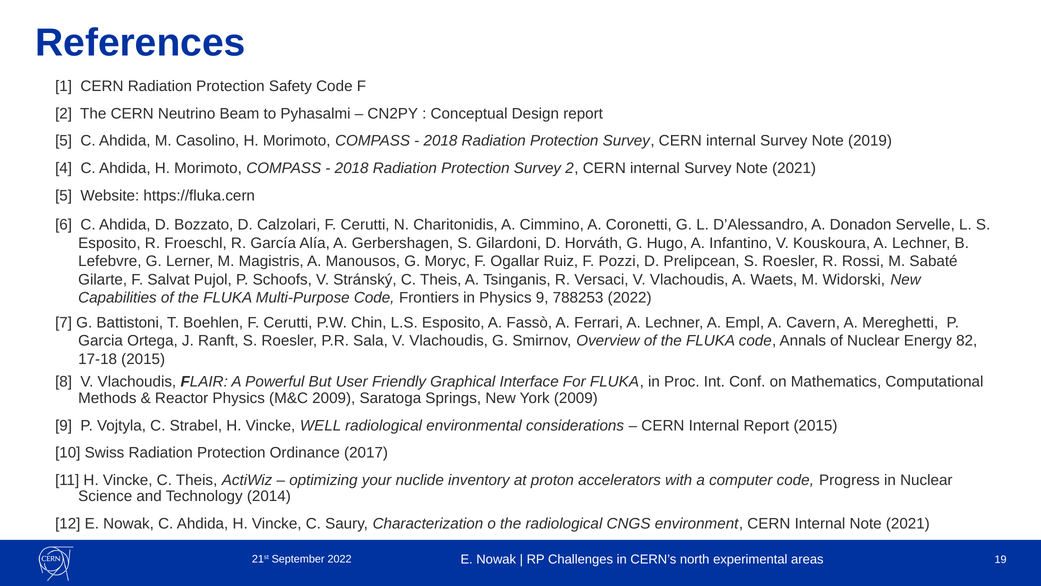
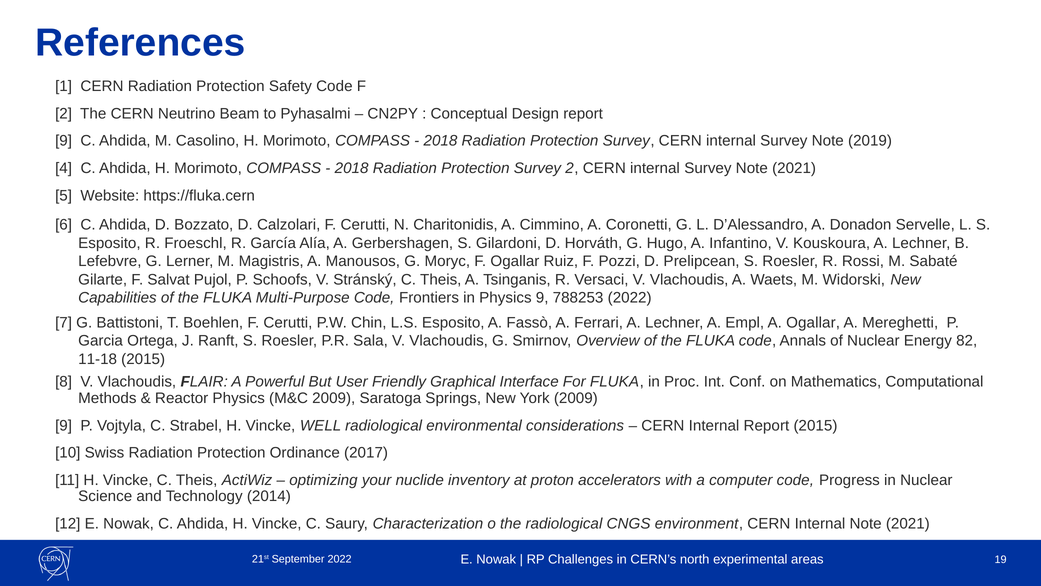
5 at (64, 141): 5 -> 9
A Cavern: Cavern -> Ogallar
17-18: 17-18 -> 11-18
